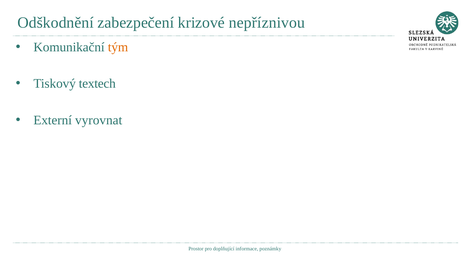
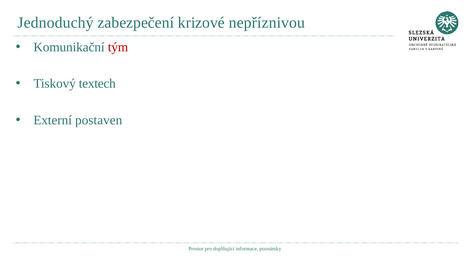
Odškodnění: Odškodnění -> Jednoduchý
tým colour: orange -> red
vyrovnat: vyrovnat -> postaven
